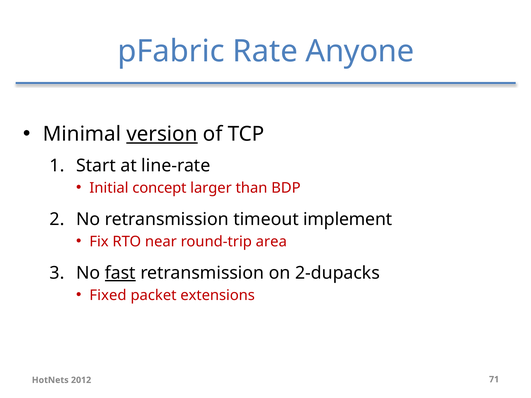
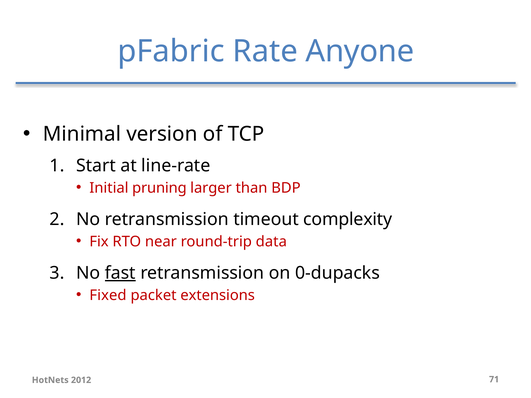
version underline: present -> none
concept: concept -> pruning
implement: implement -> complexity
area: area -> data
2-dupacks: 2-dupacks -> 0-dupacks
